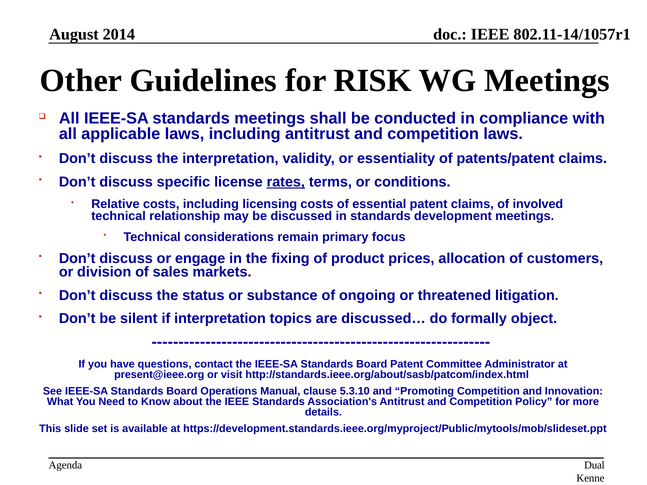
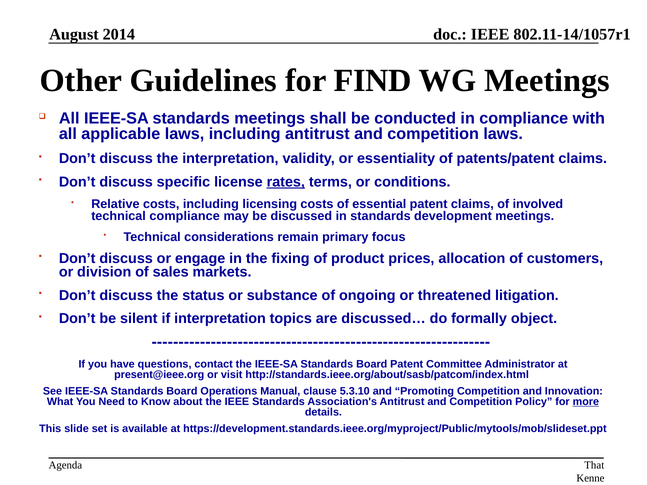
RISK: RISK -> FIND
technical relationship: relationship -> compliance
more underline: none -> present
Dual: Dual -> That
